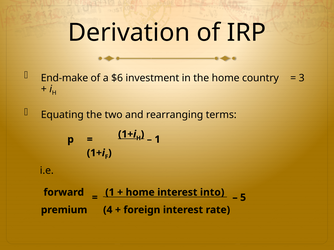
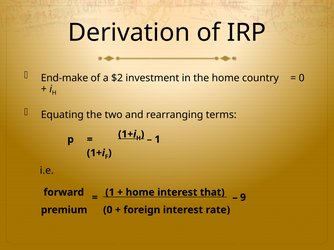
$6: $6 -> $2
3 at (302, 78): 3 -> 0
into: into -> that
5: 5 -> 9
premium 4: 4 -> 0
